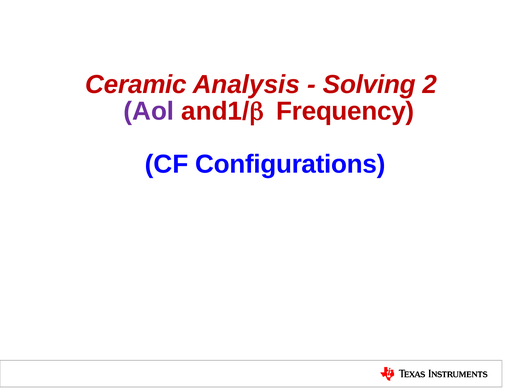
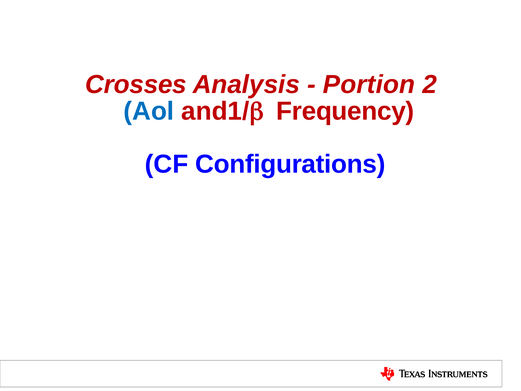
Ceramic: Ceramic -> Crosses
Solving: Solving -> Portion
Aol colour: purple -> blue
